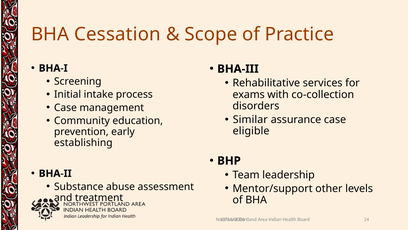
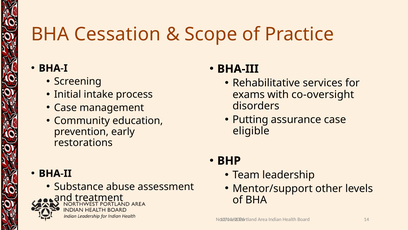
co-collection: co-collection -> co-oversight
Similar: Similar -> Putting
establishing: establishing -> restorations
